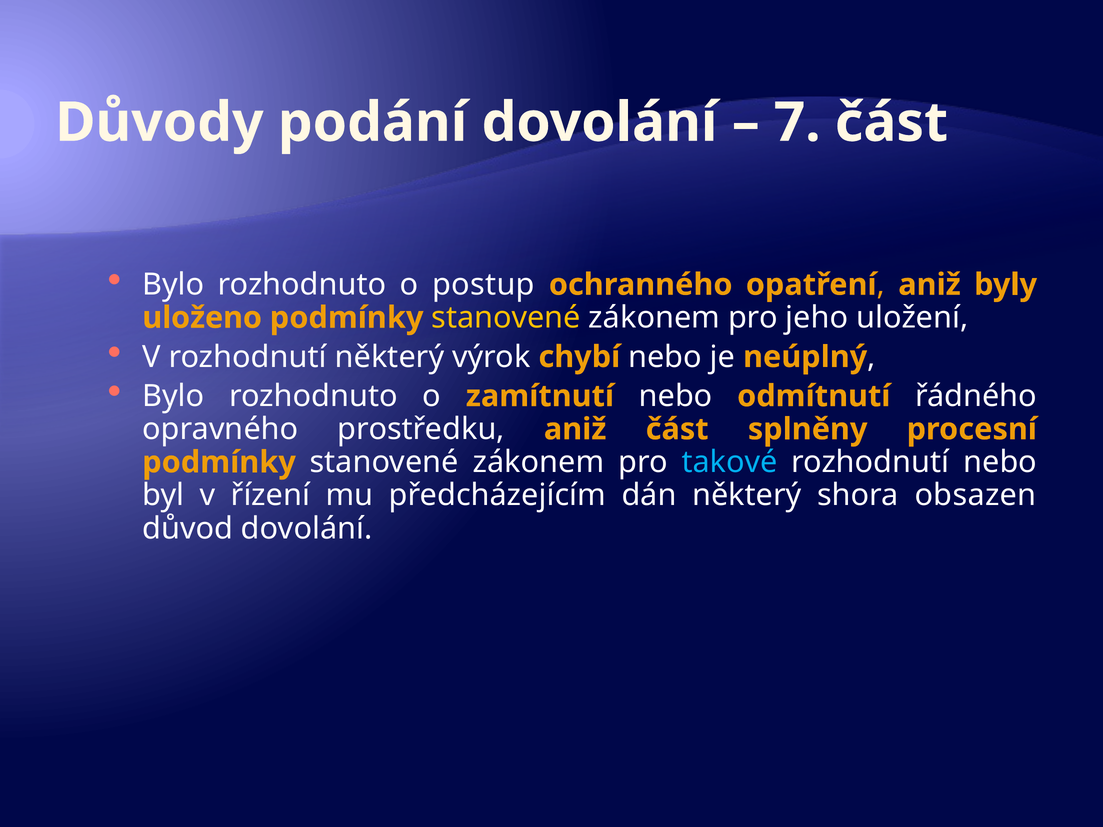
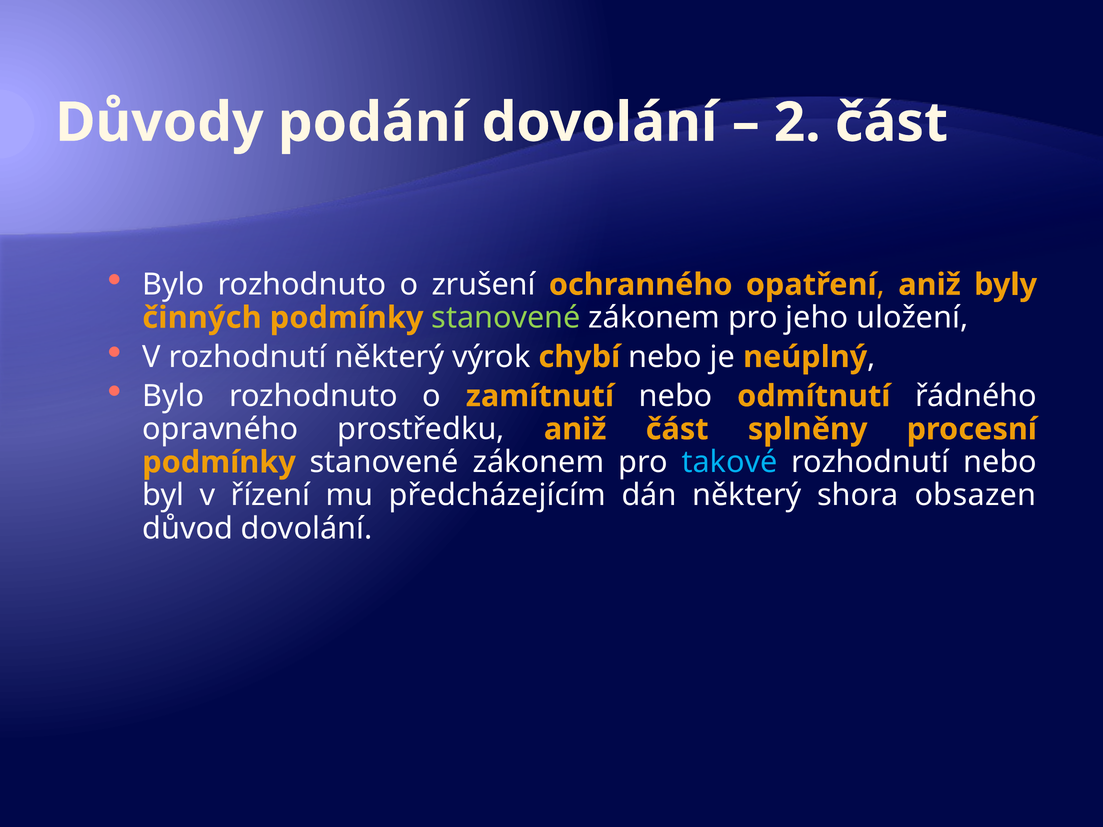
7: 7 -> 2
postup: postup -> zrušení
uloženo: uloženo -> činných
stanovené at (506, 318) colour: yellow -> light green
